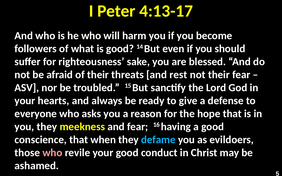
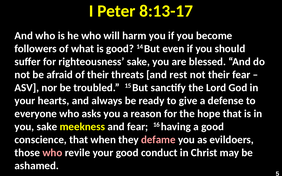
4:13-17: 4:13-17 -> 8:13-17
you they: they -> sake
defame colour: light blue -> pink
